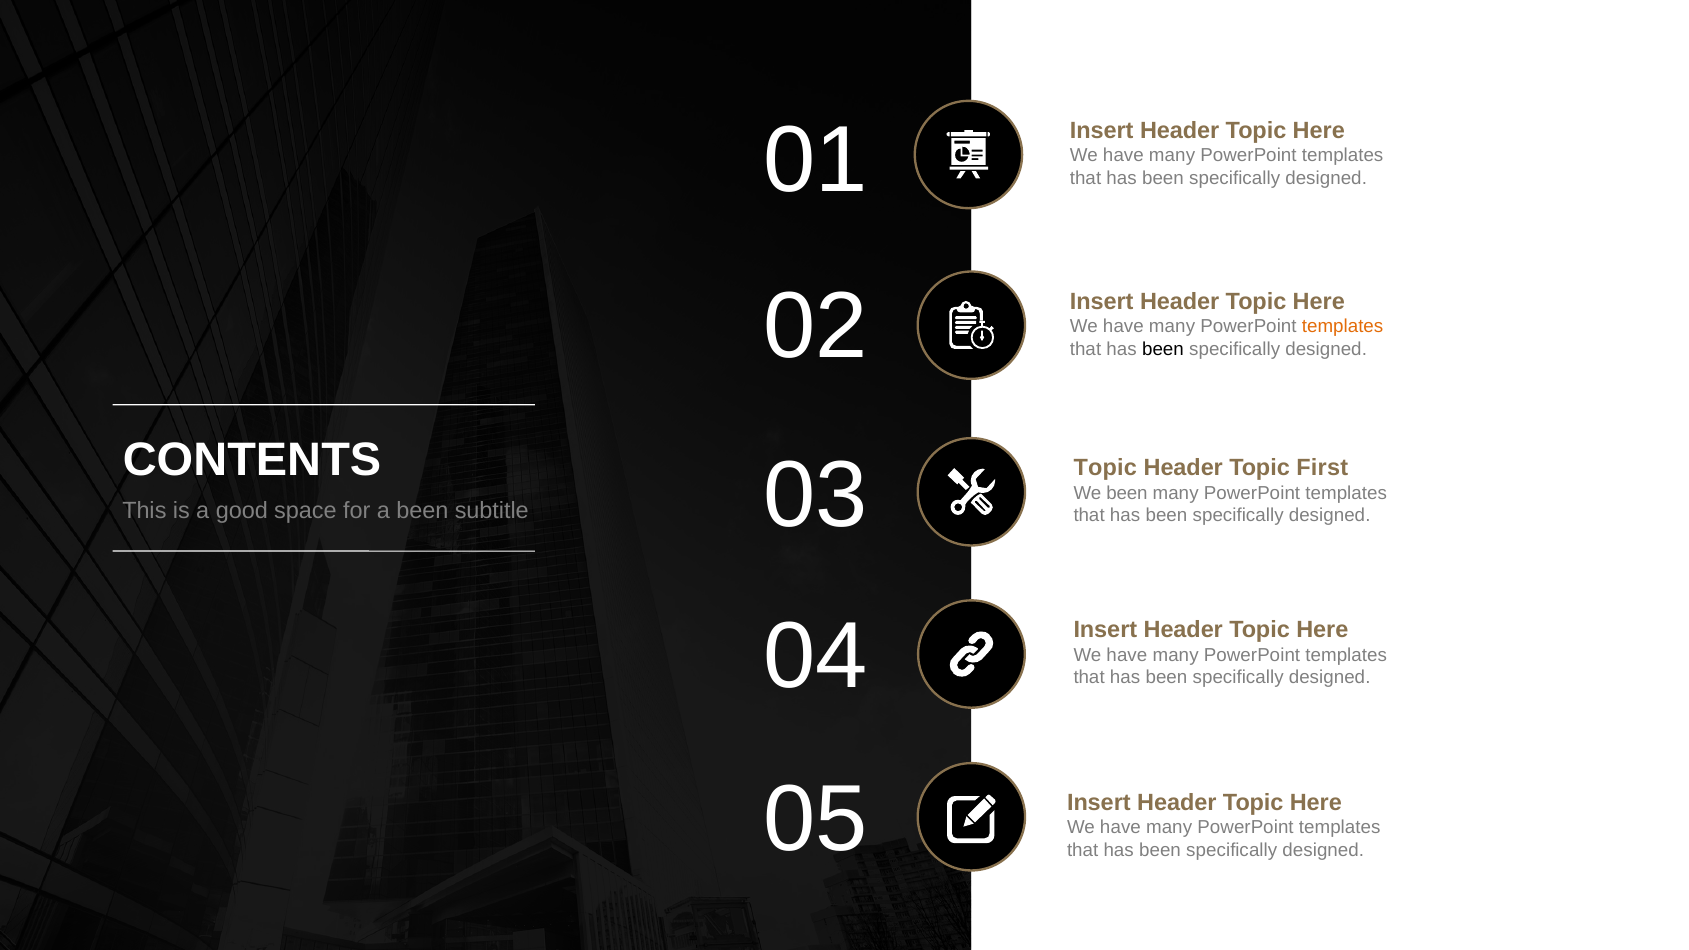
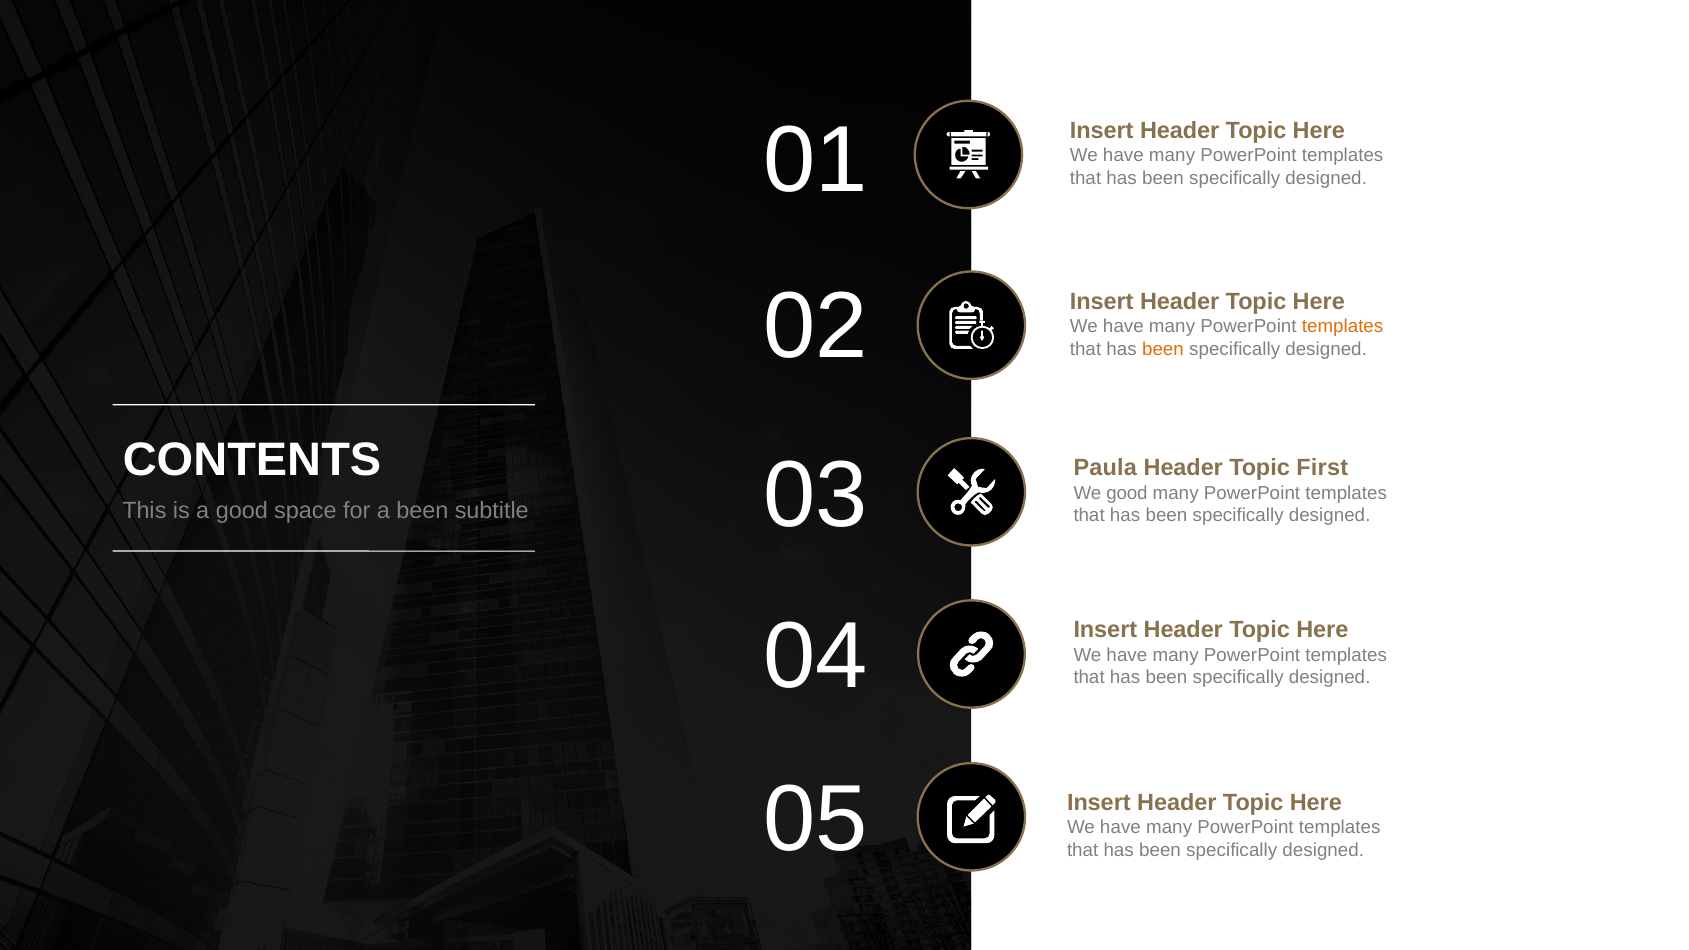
been at (1163, 349) colour: black -> orange
Topic at (1105, 468): Topic -> Paula
We been: been -> good
